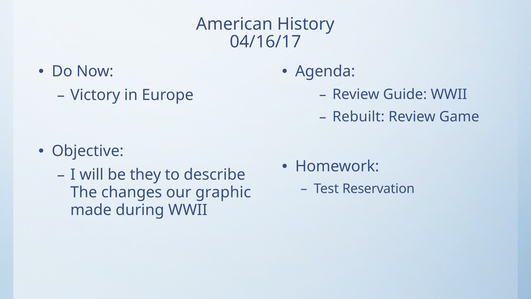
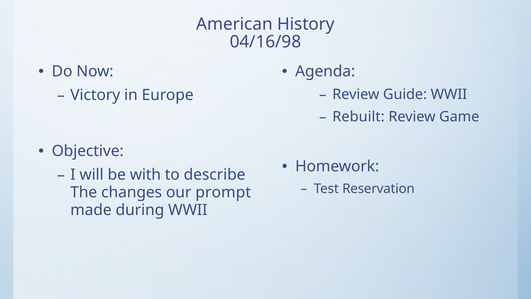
04/16/17: 04/16/17 -> 04/16/98
they: they -> with
graphic: graphic -> prompt
